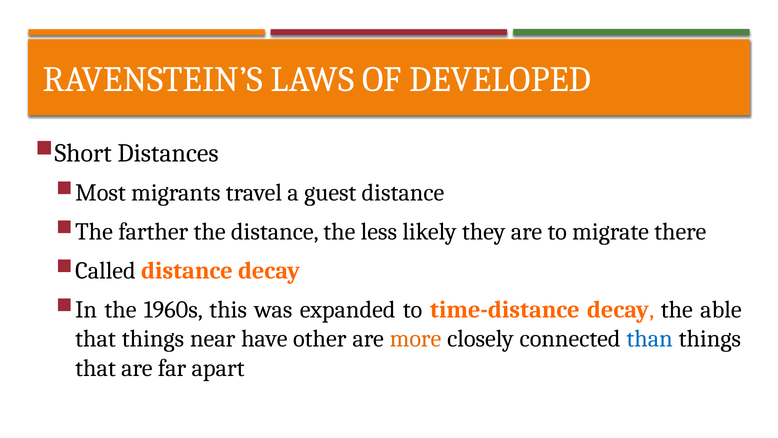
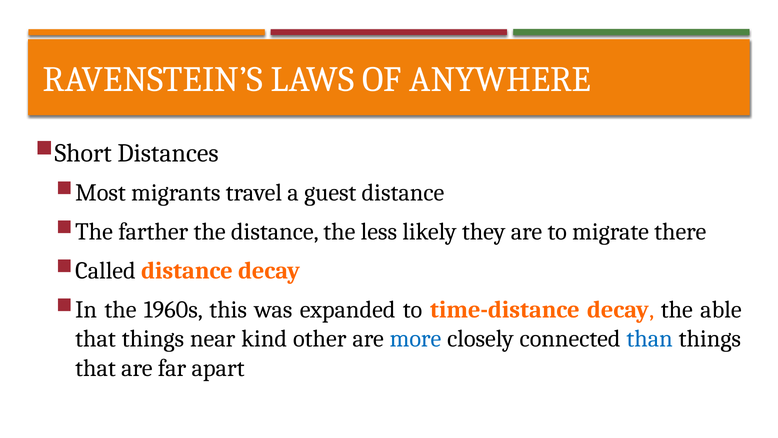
DEVELOPED: DEVELOPED -> ANYWHERE
have: have -> kind
more colour: orange -> blue
